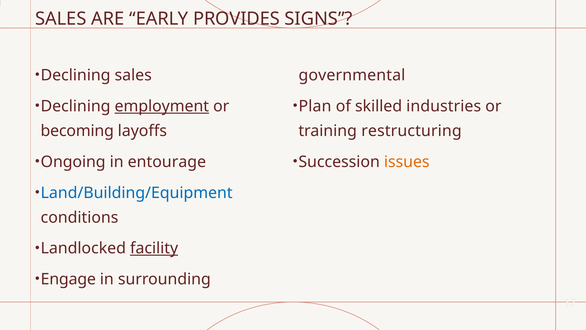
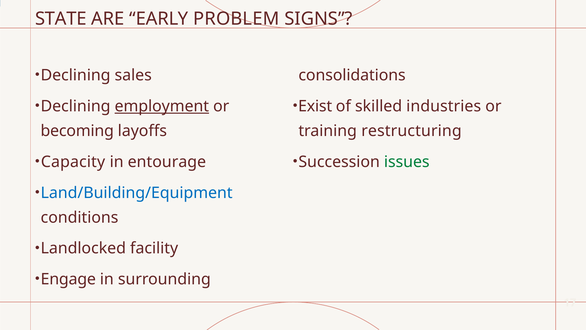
SALES at (61, 19): SALES -> STATE
PROVIDES: PROVIDES -> PROBLEM
governmental: governmental -> consolidations
Plan: Plan -> Exist
Ongoing: Ongoing -> Capacity
issues colour: orange -> green
facility underline: present -> none
